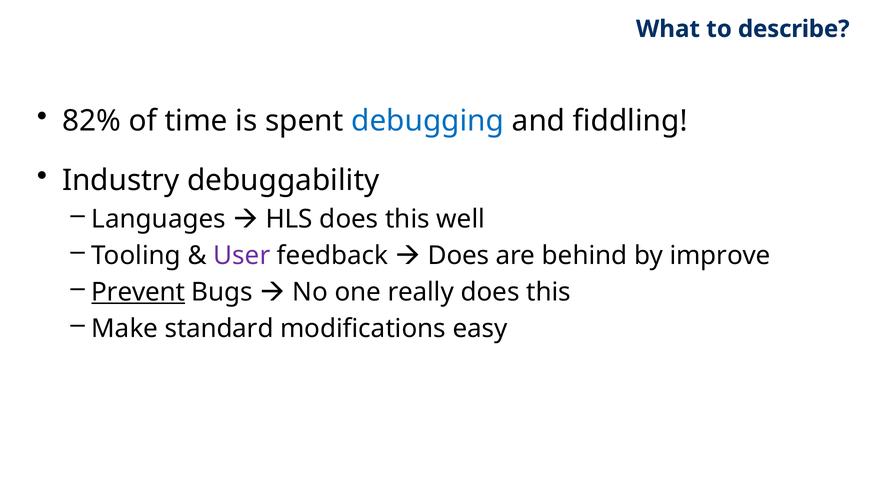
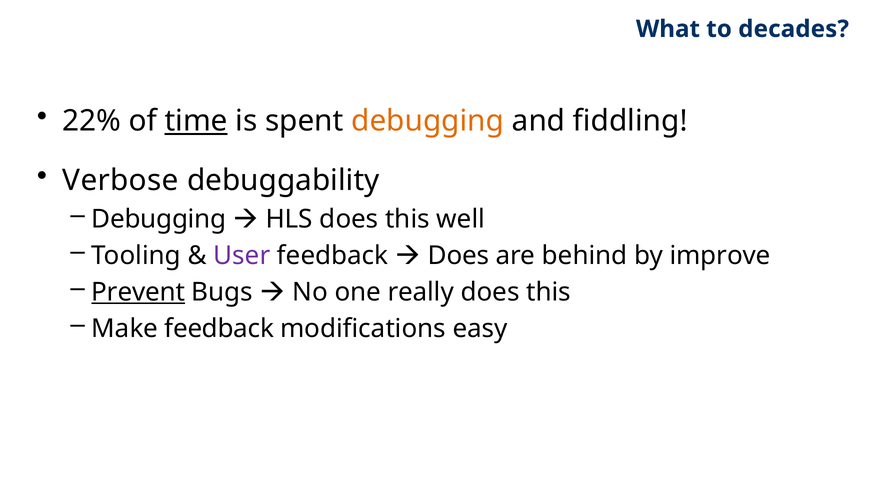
describe: describe -> decades
82%: 82% -> 22%
time underline: none -> present
debugging at (428, 121) colour: blue -> orange
Industry: Industry -> Verbose
Languages at (159, 219): Languages -> Debugging
Make standard: standard -> feedback
